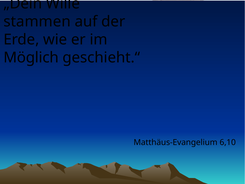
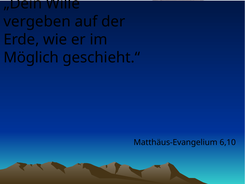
stammen: stammen -> vergeben
